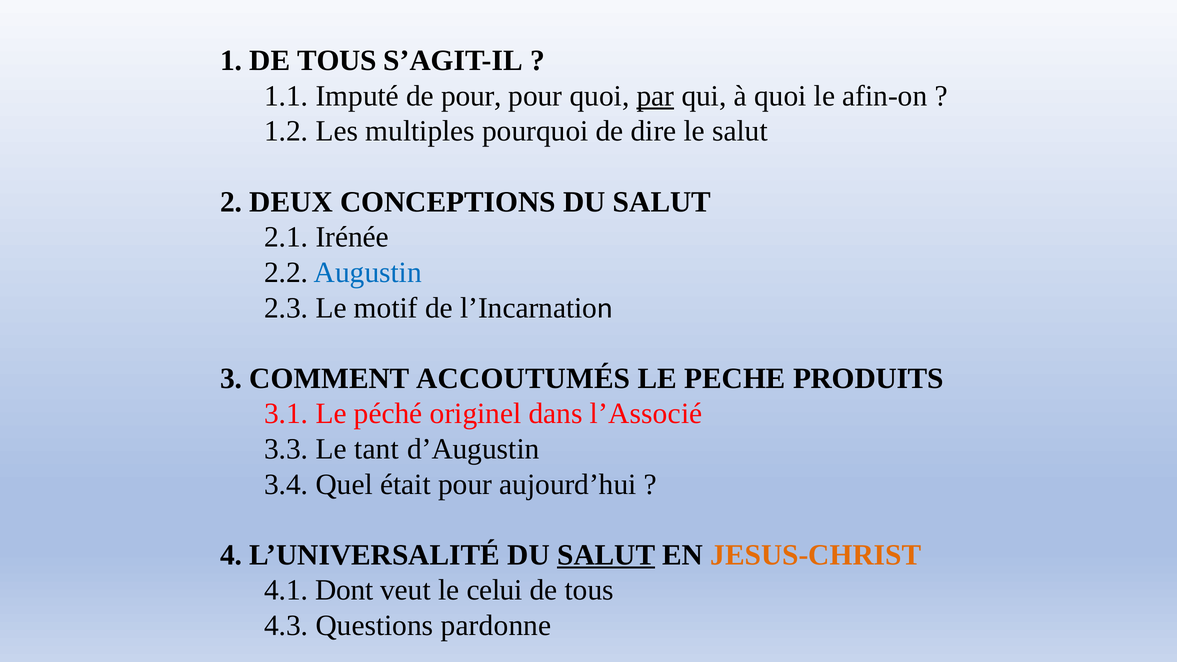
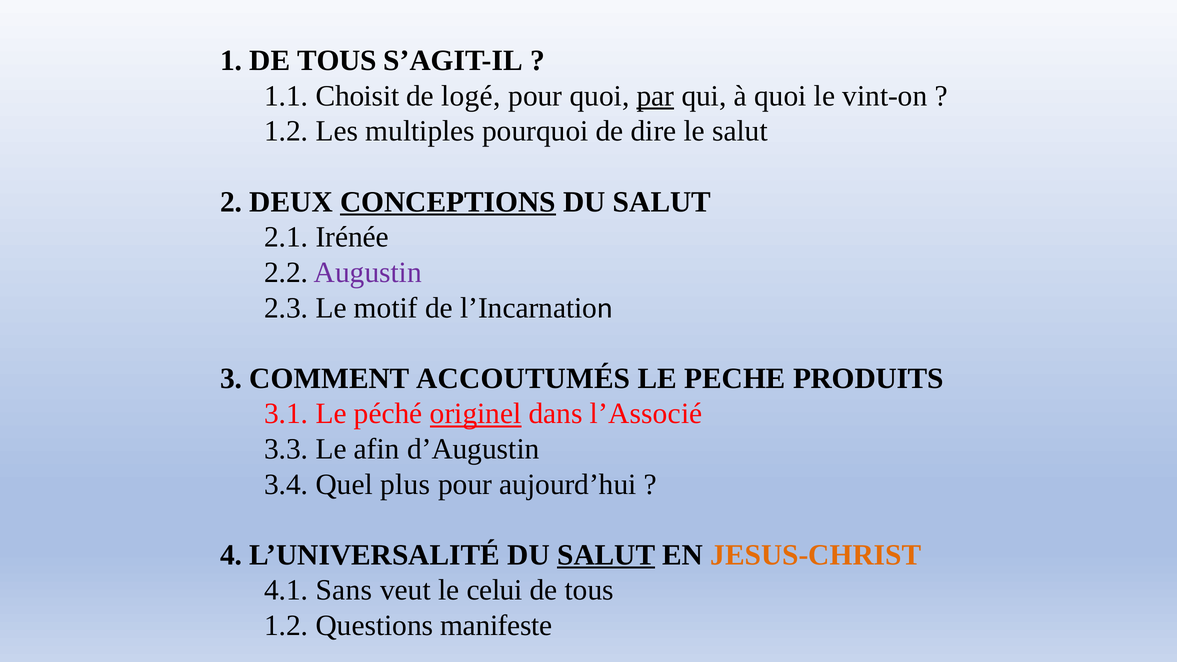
Imputé: Imputé -> Choisit
de pour: pour -> logé
afin-on: afin-on -> vint-on
CONCEPTIONS underline: none -> present
Augustin colour: blue -> purple
originel underline: none -> present
tant: tant -> afin
était: était -> plus
Dont: Dont -> Sans
4.3 at (286, 626): 4.3 -> 1.2
pardonne: pardonne -> manifeste
